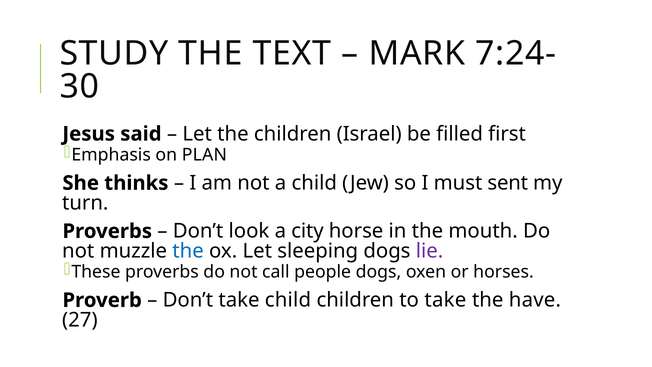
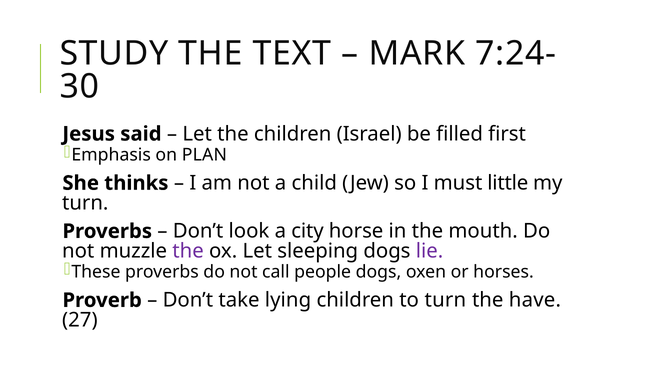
sent: sent -> little
the at (188, 251) colour: blue -> purple
take child: child -> lying
to take: take -> turn
